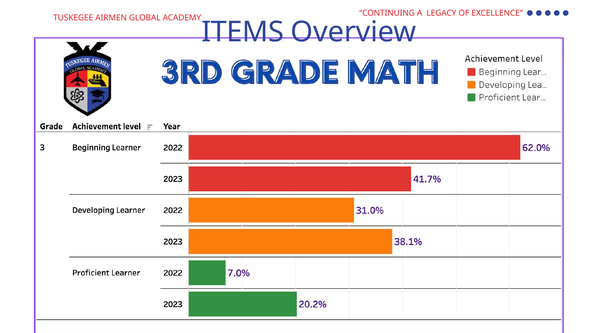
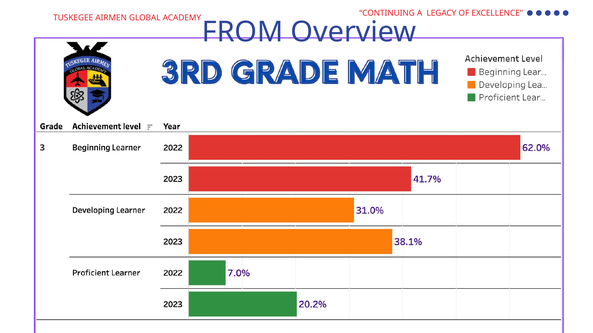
ITEMS: ITEMS -> FROM
